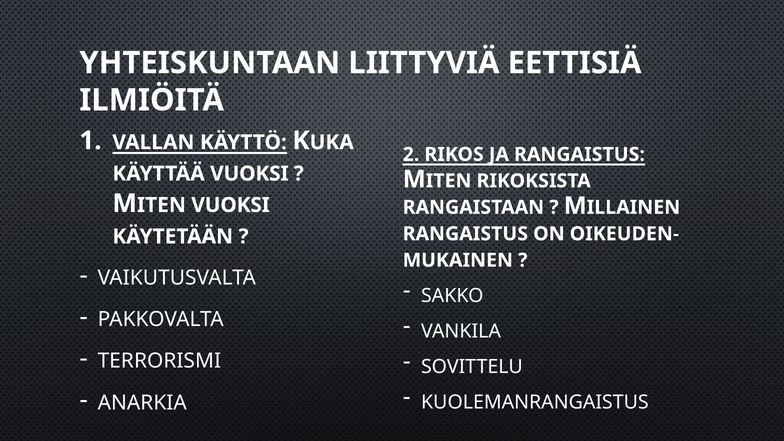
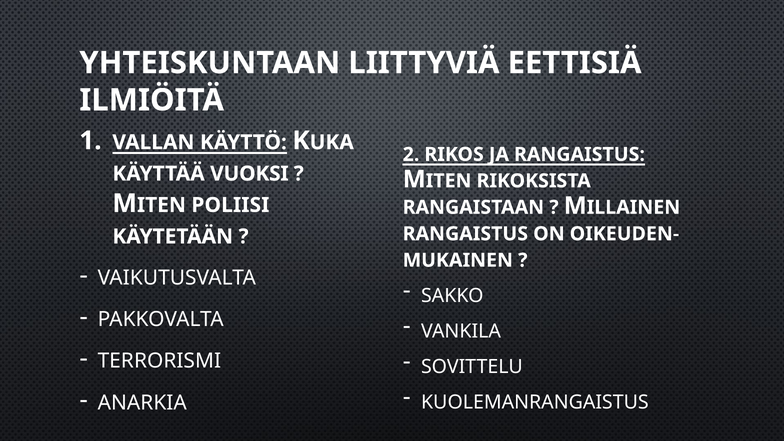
VUOKSI at (231, 205): VUOKSI -> POLIISI
